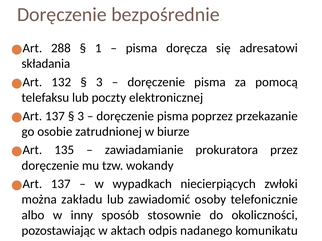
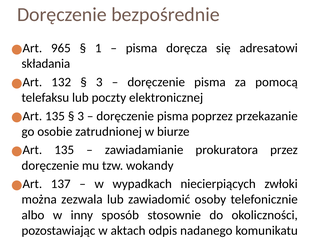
288: 288 -> 965
137 at (55, 116): 137 -> 135
zakładu: zakładu -> zezwala
